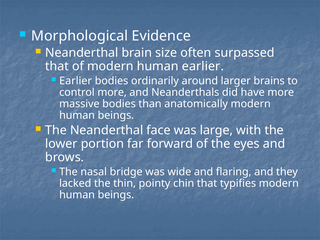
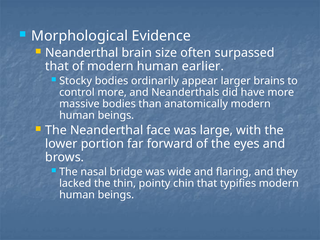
Earlier at (76, 81): Earlier -> Stocky
around: around -> appear
